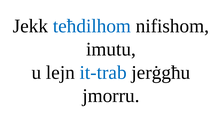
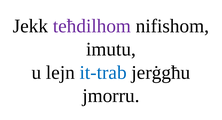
teħdilhom colour: blue -> purple
